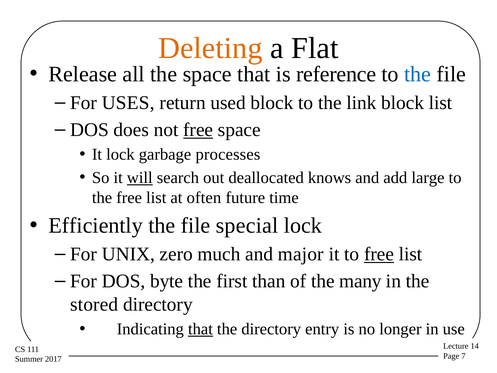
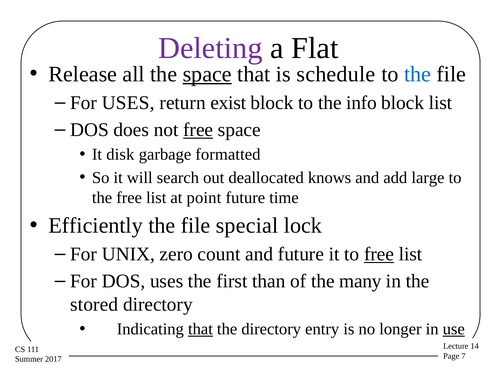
Deleting colour: orange -> purple
space at (207, 74) underline: none -> present
reference: reference -> schedule
used: used -> exist
link: link -> info
It lock: lock -> disk
processes: processes -> formatted
will underline: present -> none
often: often -> point
much: much -> count
and major: major -> future
DOS byte: byte -> uses
use underline: none -> present
